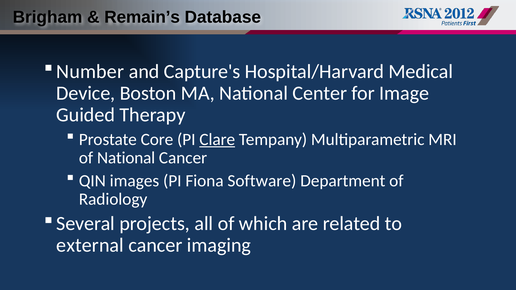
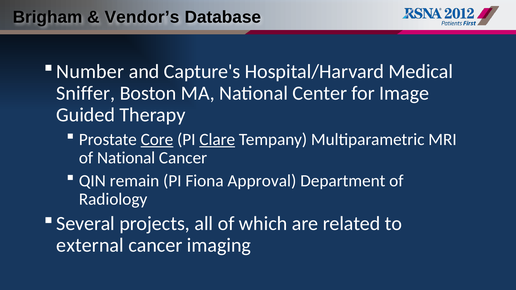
Remain’s: Remain’s -> Vendor’s
Device: Device -> Sniffer
Core underline: none -> present
images: images -> remain
Software: Software -> Approval
